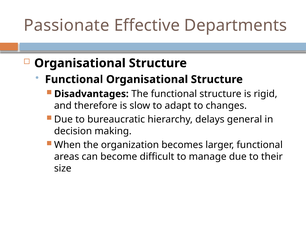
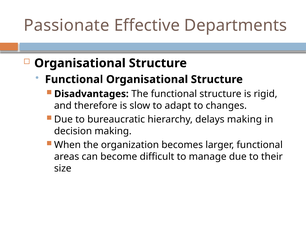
delays general: general -> making
